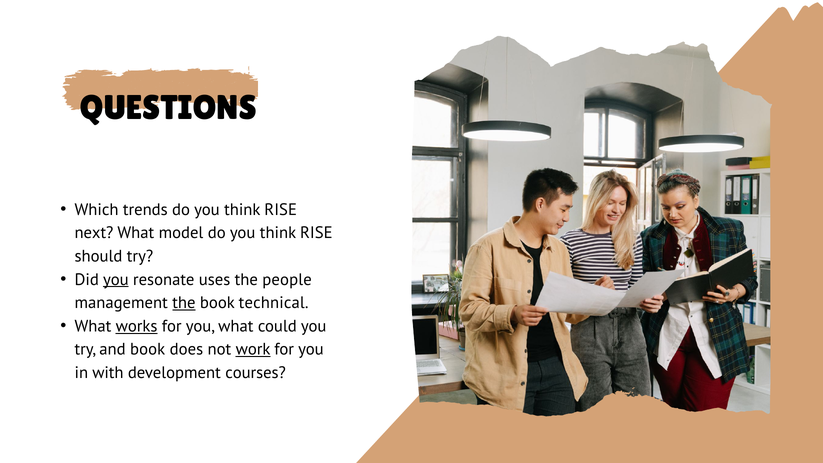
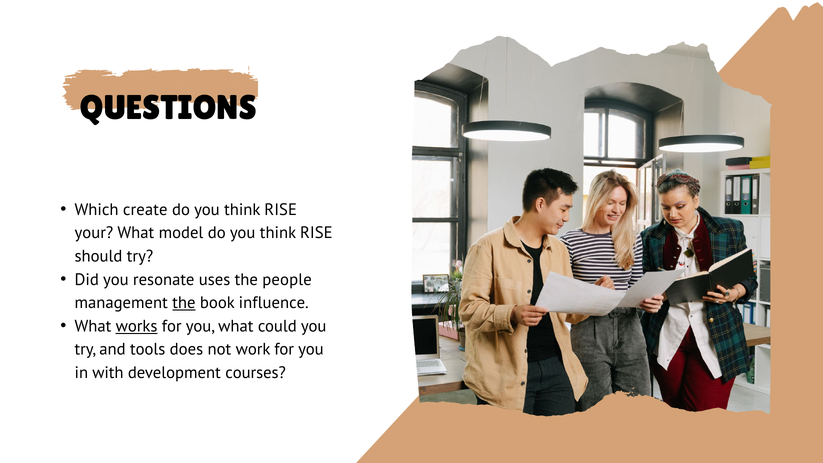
trends: trends -> create
next: next -> your
you at (116, 280) underline: present -> none
technical: technical -> influence
and book: book -> tools
work underline: present -> none
